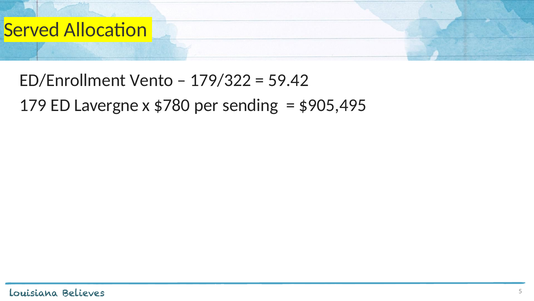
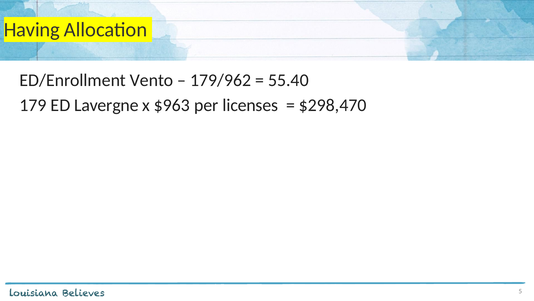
Served: Served -> Having
179/322: 179/322 -> 179/962
59.42: 59.42 -> 55.40
$780: $780 -> $963
sending: sending -> licenses
$905,495: $905,495 -> $298,470
